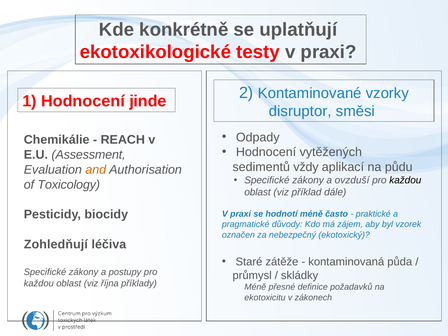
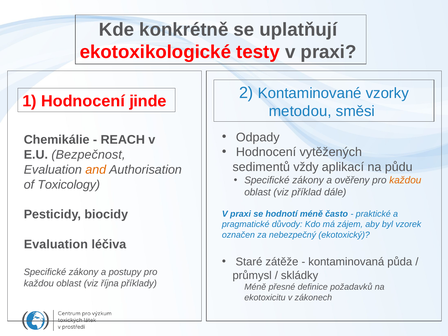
disruptor: disruptor -> metodou
Assessment: Assessment -> Bezpečnost
ovzduší: ovzduší -> ověřeny
každou at (405, 180) colour: black -> orange
Zohledňují at (56, 244): Zohledňují -> Evaluation
